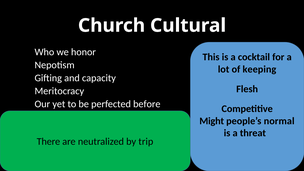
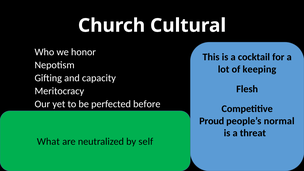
Might: Might -> Proud
There: There -> What
trip: trip -> self
